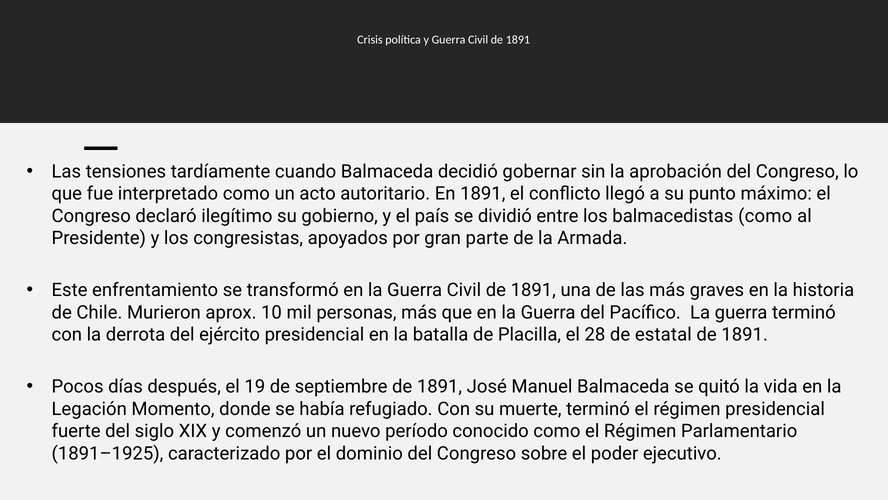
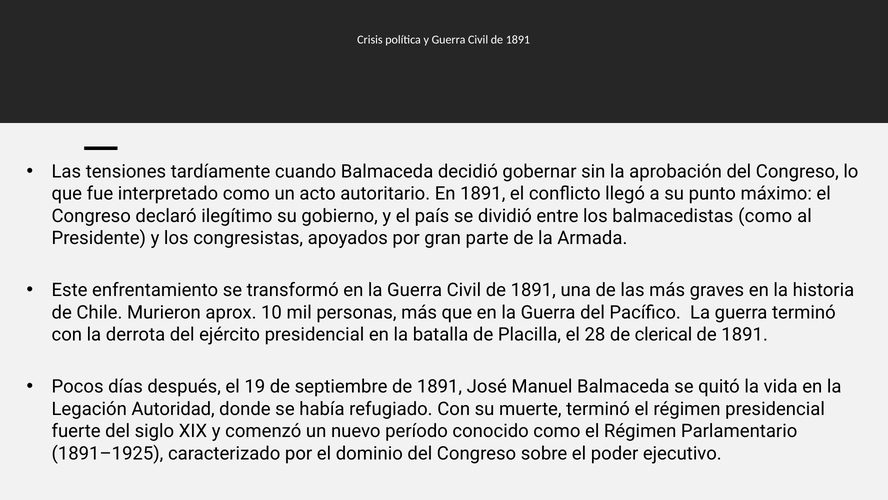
estatal: estatal -> clerical
Momento: Momento -> Autoridad
